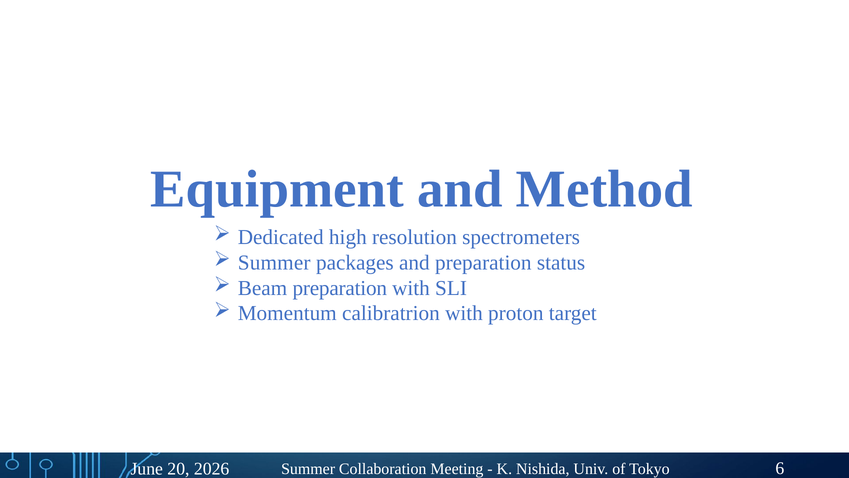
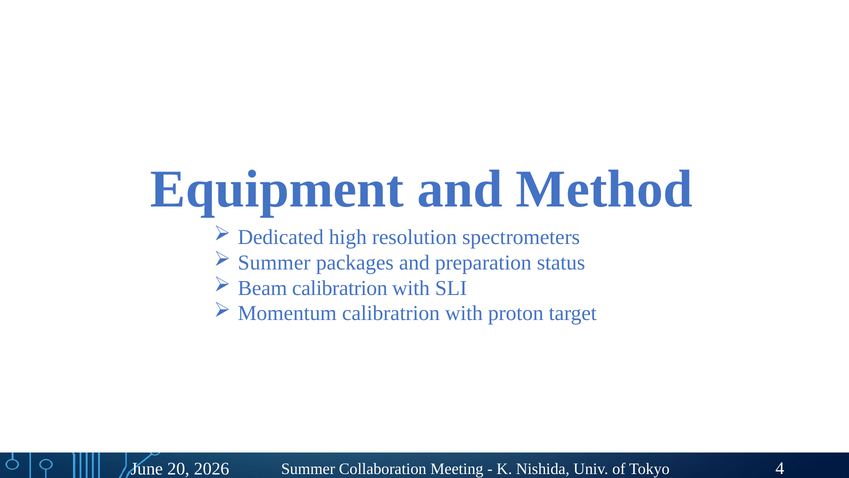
Beam preparation: preparation -> calibratrion
6: 6 -> 4
